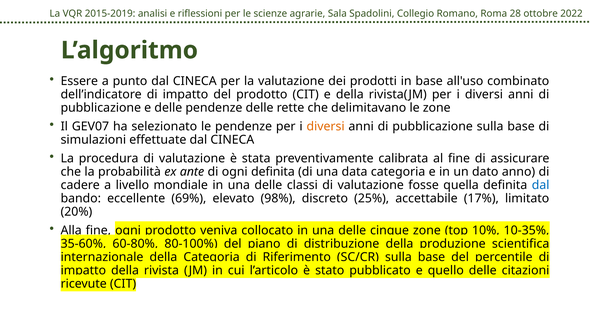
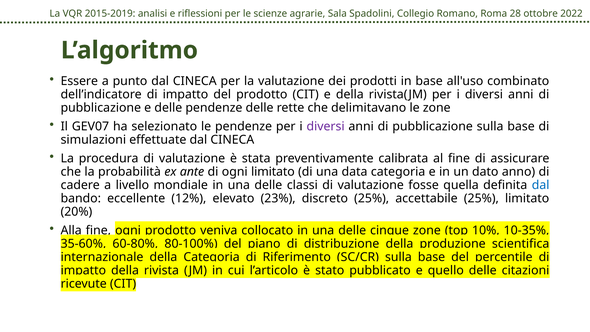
diversi at (326, 126) colour: orange -> purple
ogni definita: definita -> limitato
69%: 69% -> 12%
98%: 98% -> 23%
accettabile 17%: 17% -> 25%
